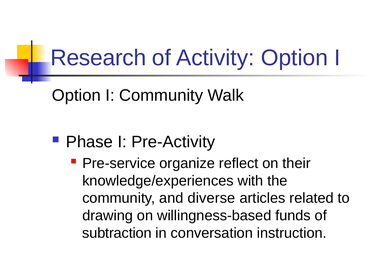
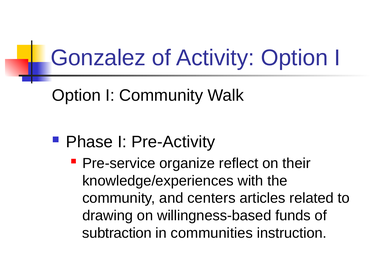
Research: Research -> Gonzalez
diverse: diverse -> centers
conversation: conversation -> communities
